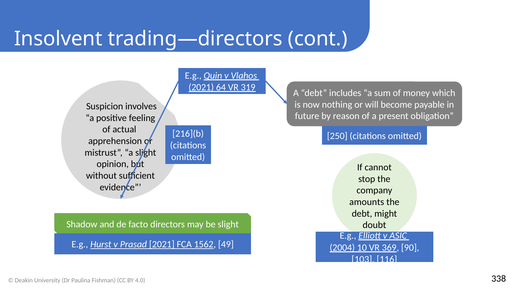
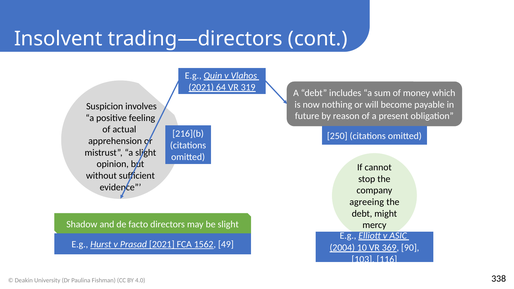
amounts: amounts -> agreeing
doubt: doubt -> mercy
